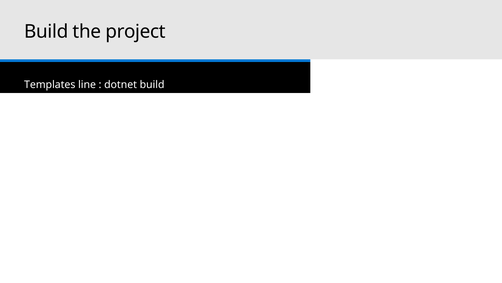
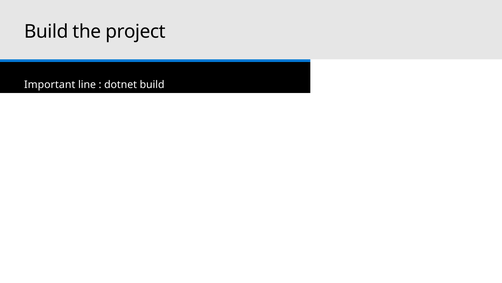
Templates: Templates -> Important
